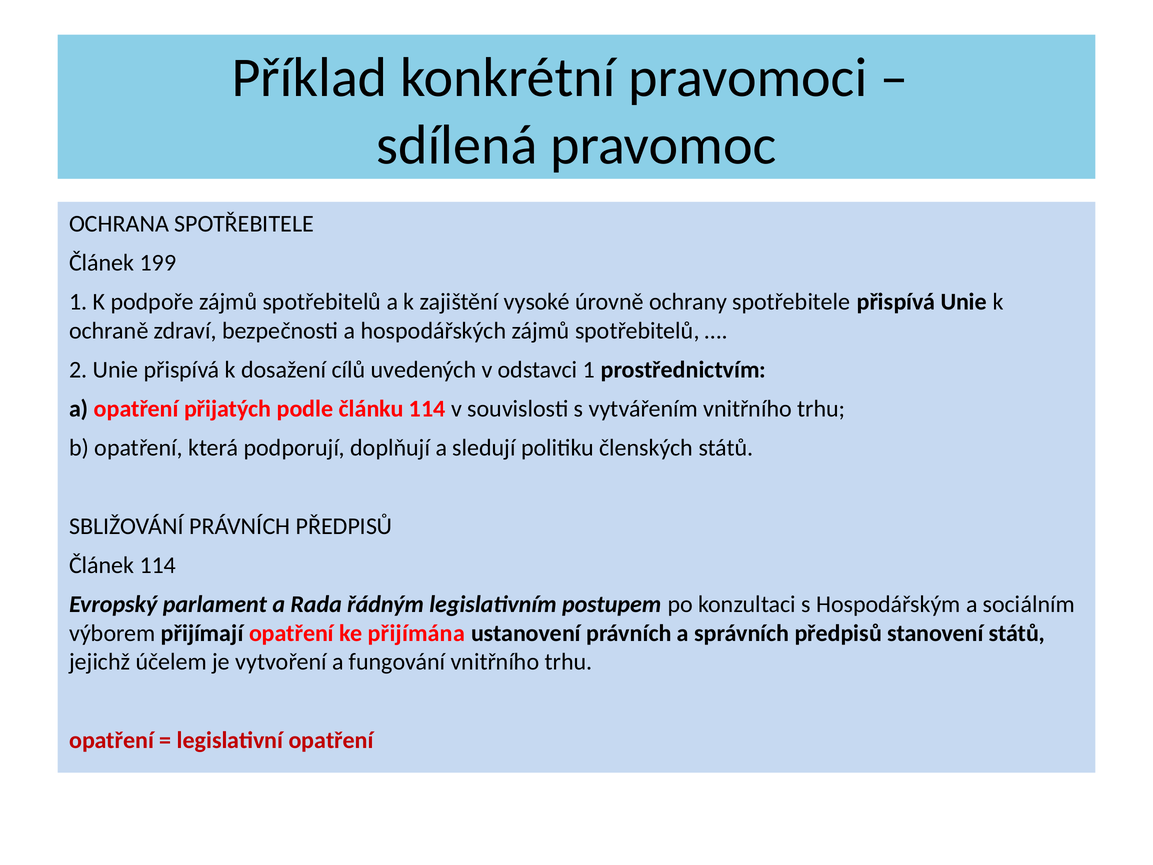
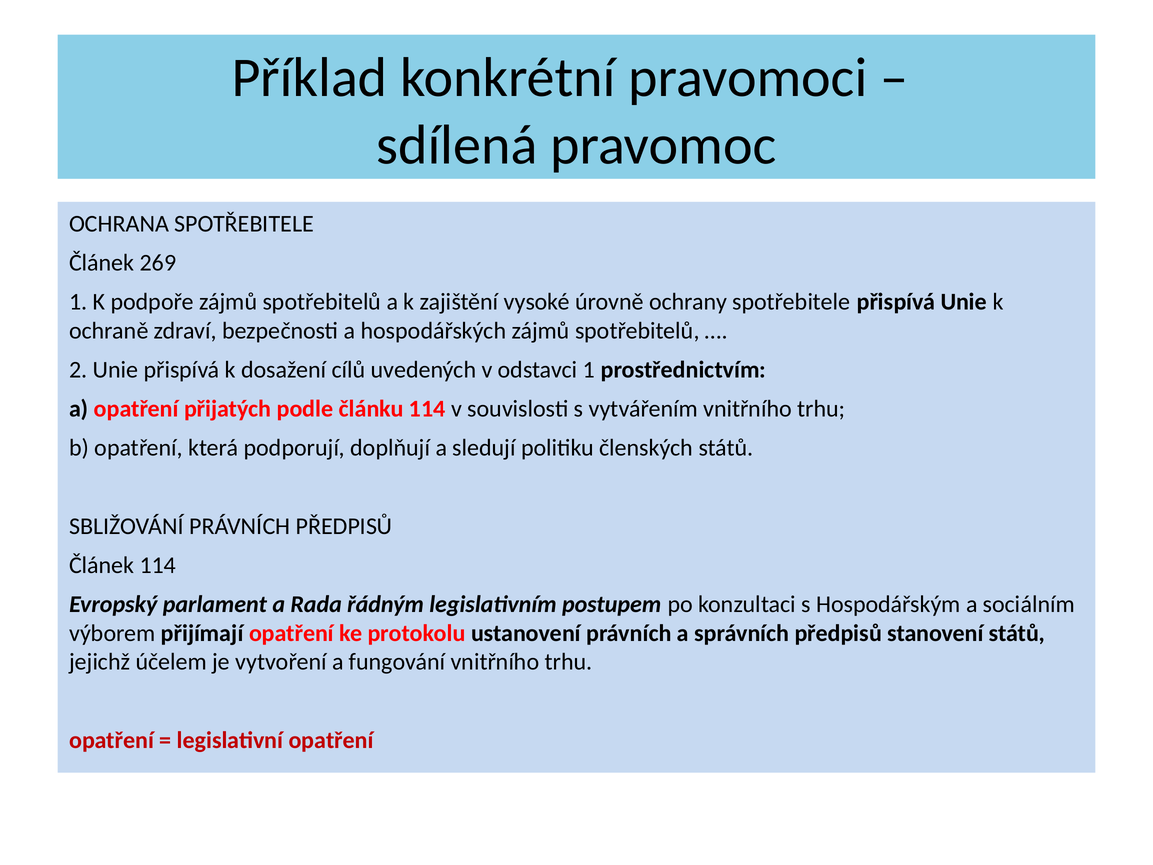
199: 199 -> 269
přijímána: přijímána -> protokolu
